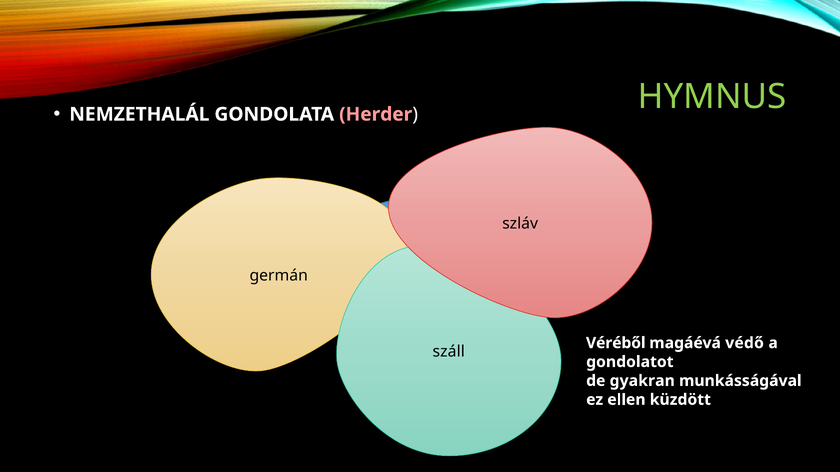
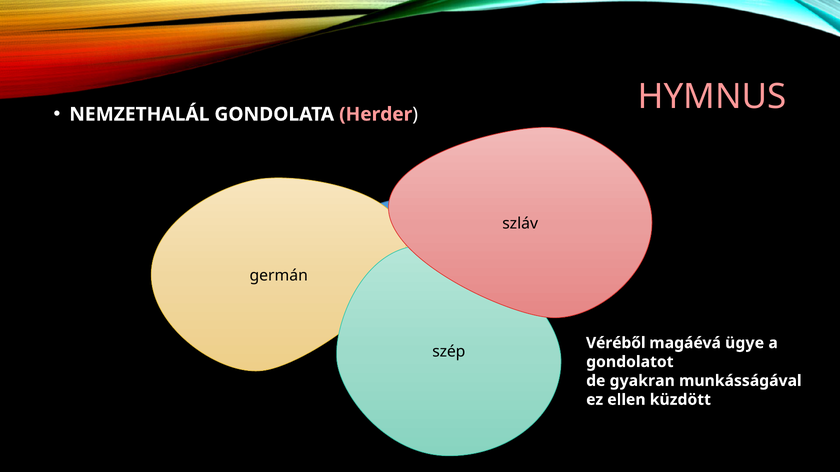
HYMNUS colour: light green -> pink
védő: védő -> ügye
száll: száll -> szép
